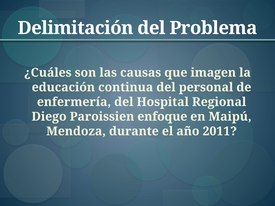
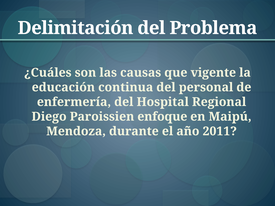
imagen: imagen -> vigente
